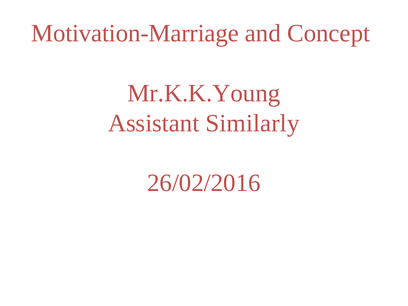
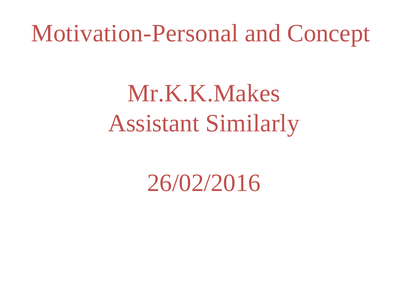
Motivation-Marriage: Motivation-Marriage -> Motivation-Personal
Mr.K.K.Young: Mr.K.K.Young -> Mr.K.K.Makes
